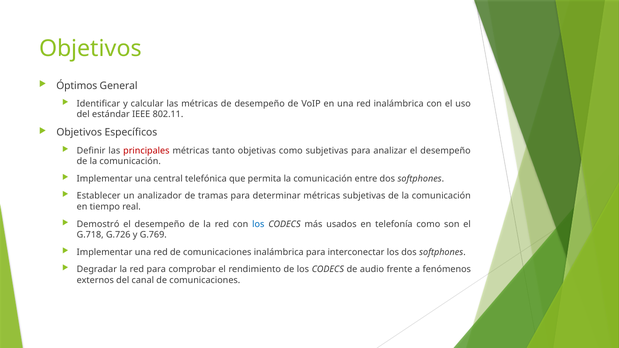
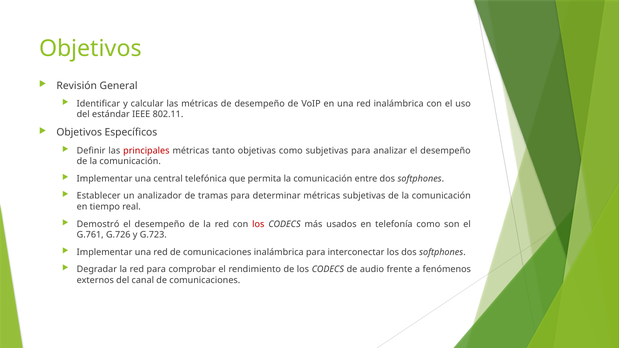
Óptimos: Óptimos -> Revisión
los at (258, 224) colour: blue -> red
G.718: G.718 -> G.761
G.769: G.769 -> G.723
